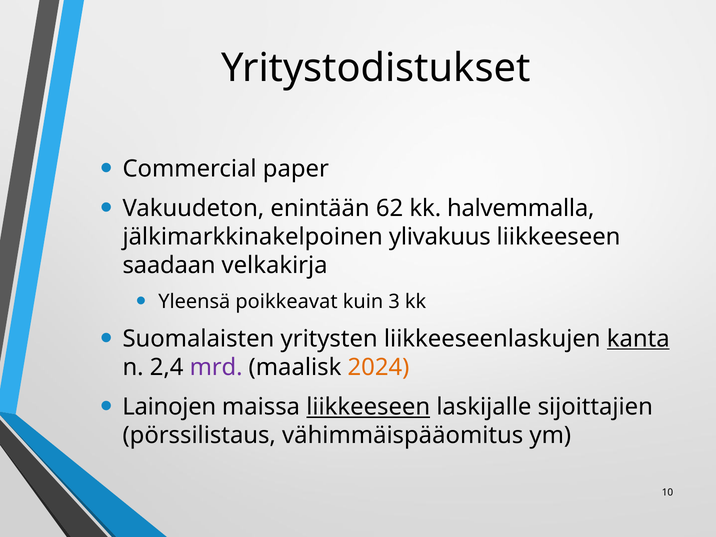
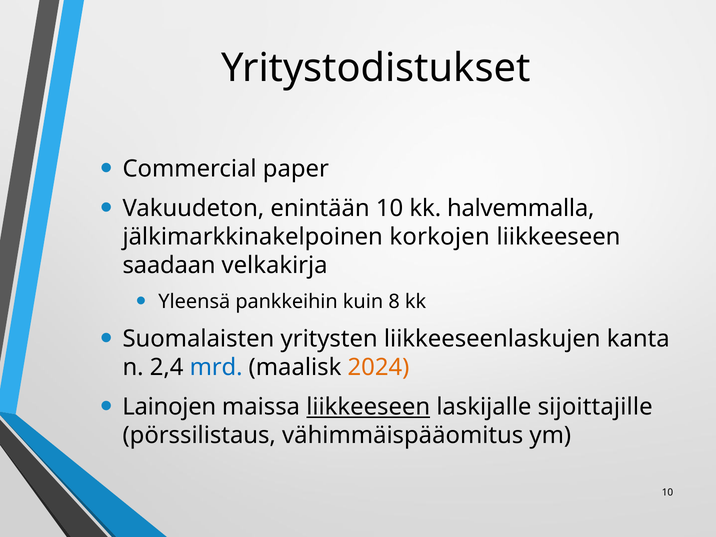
enintään 62: 62 -> 10
ylivakuus: ylivakuus -> korkojen
poikkeavat: poikkeavat -> pankkeihin
3: 3 -> 8
kanta underline: present -> none
mrd colour: purple -> blue
sijoittajien: sijoittajien -> sijoittajille
